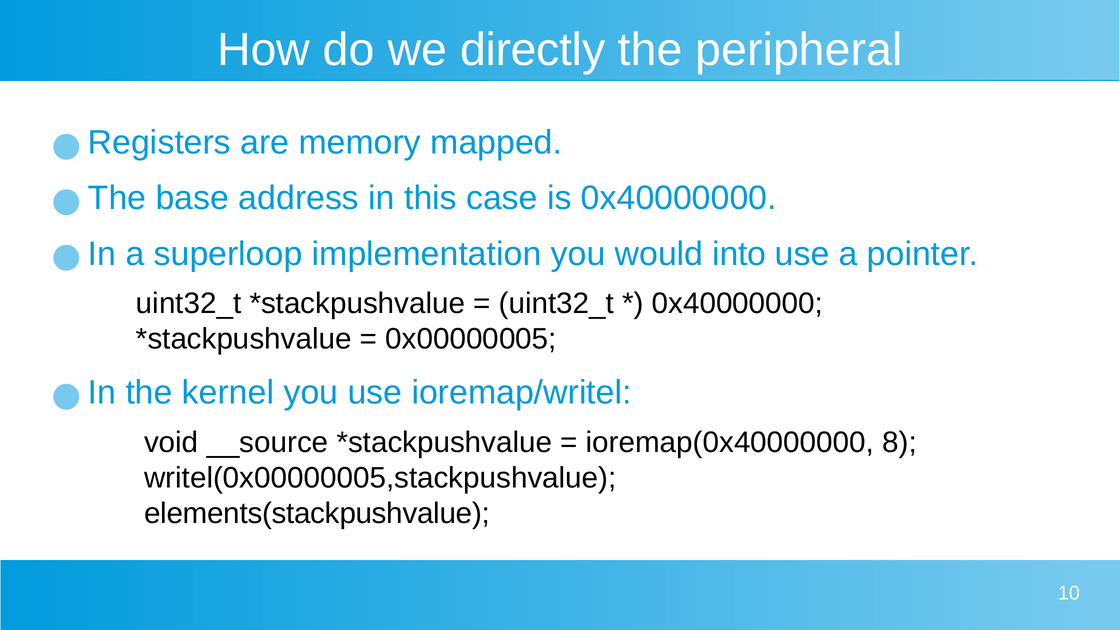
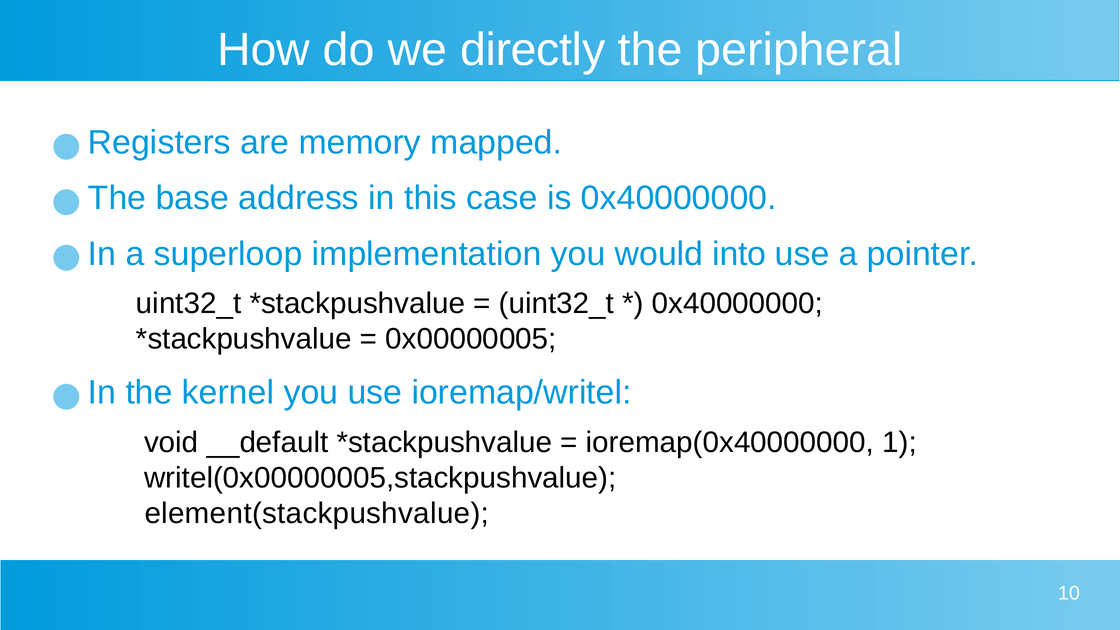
__source: __source -> __default
8: 8 -> 1
elements(stackpushvalue: elements(stackpushvalue -> element(stackpushvalue
